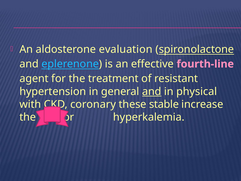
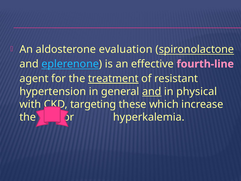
treatment underline: none -> present
coronary: coronary -> targeting
stable: stable -> which
